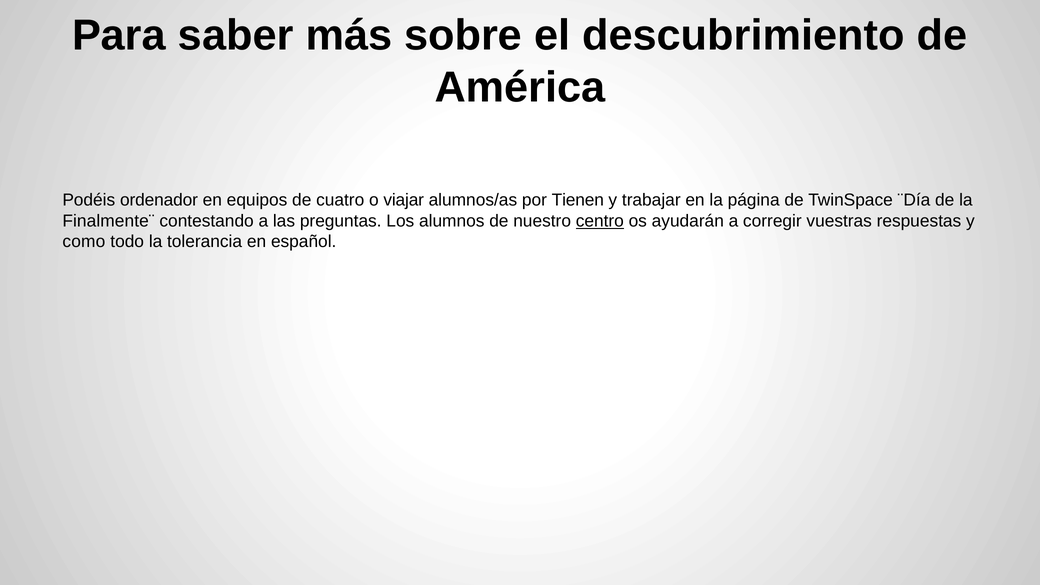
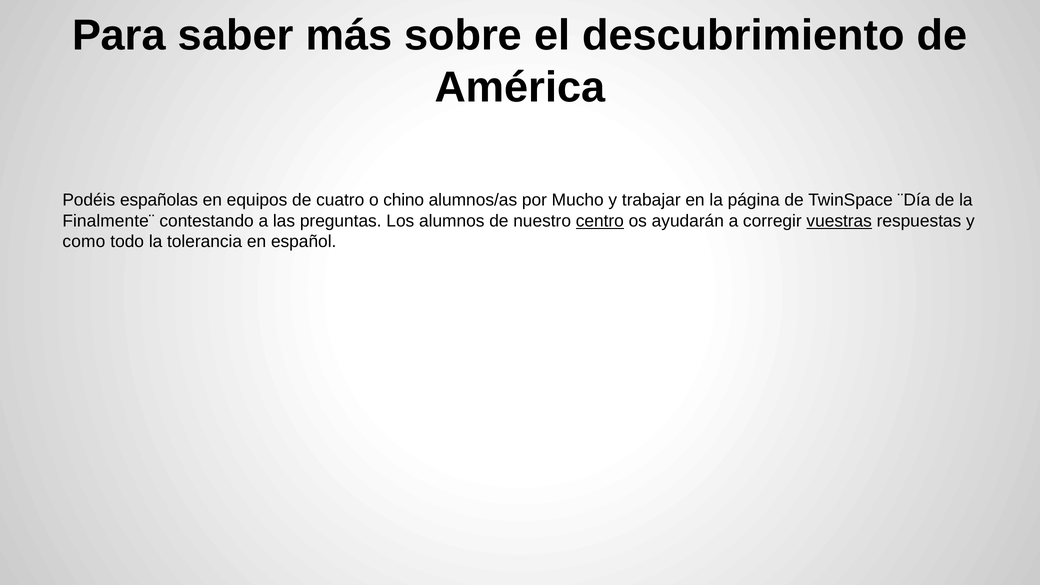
ordenador: ordenador -> españolas
viajar: viajar -> chino
Tienen: Tienen -> Mucho
vuestras underline: none -> present
